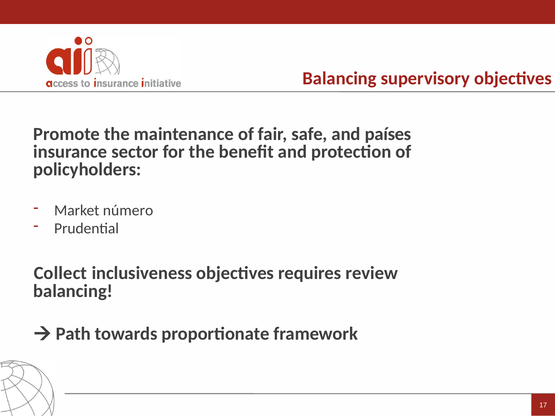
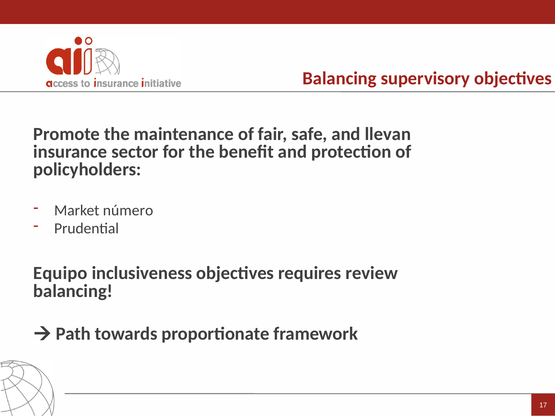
países: países -> llevan
Collect: Collect -> Equipo
